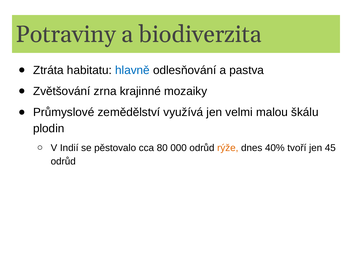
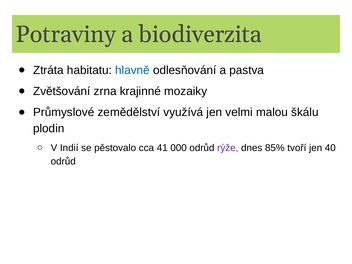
80: 80 -> 41
rýže colour: orange -> purple
40%: 40% -> 85%
45: 45 -> 40
